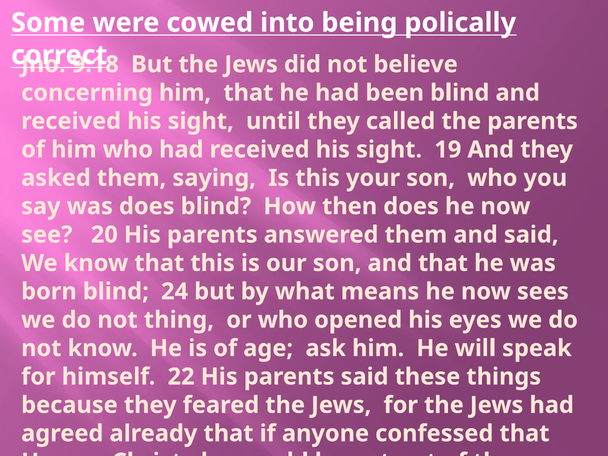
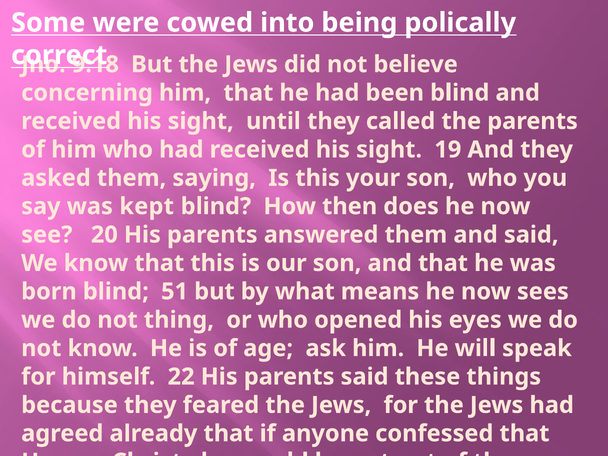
was does: does -> kept
24: 24 -> 51
